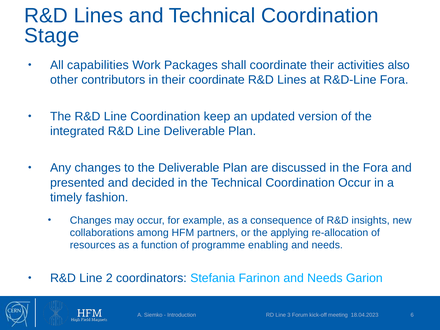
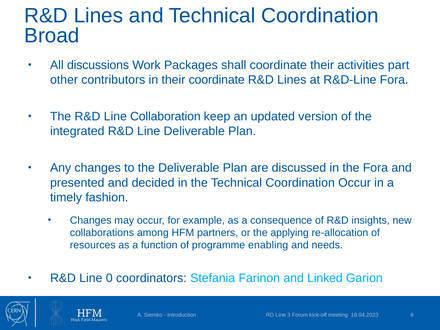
Stage: Stage -> Broad
capabilities: capabilities -> discussions
also: also -> part
Line Coordination: Coordination -> Collaboration
2: 2 -> 0
Farinon and Needs: Needs -> Linked
